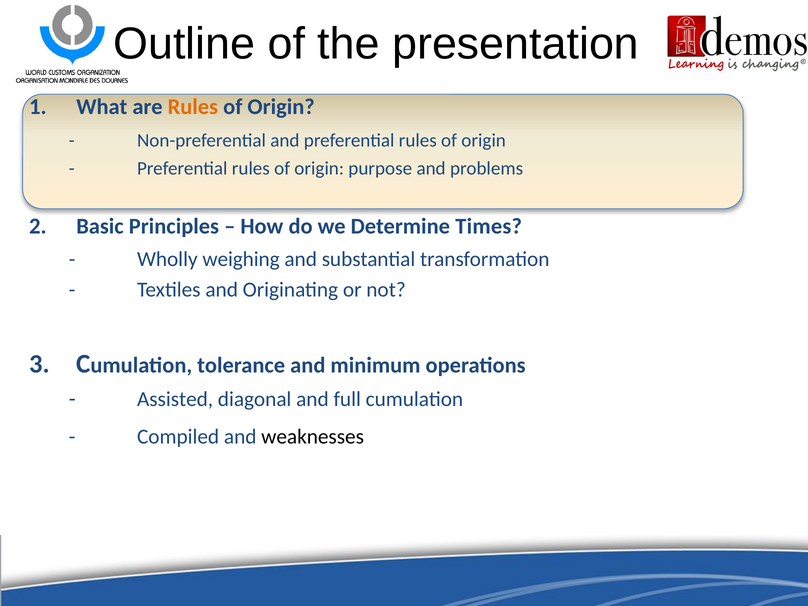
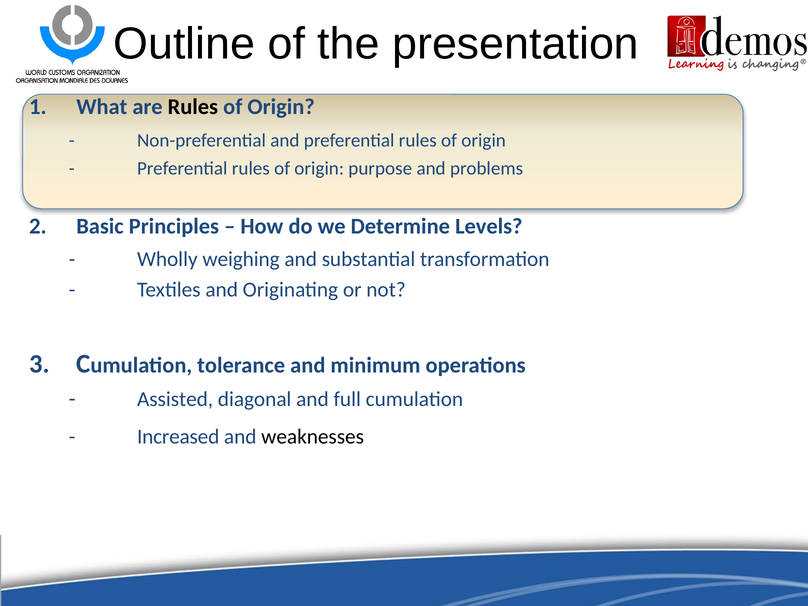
Rules at (193, 107) colour: orange -> black
Times: Times -> Levels
Compiled: Compiled -> Increased
